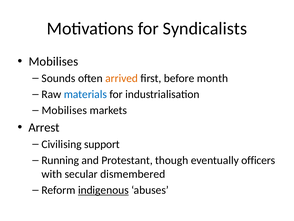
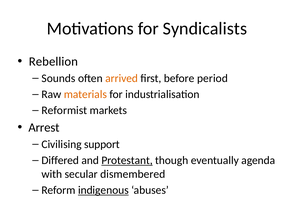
Mobilises at (53, 61): Mobilises -> Rebellion
month: month -> period
materials colour: blue -> orange
Mobilises at (64, 110): Mobilises -> Reformist
Running: Running -> Differed
Protestant underline: none -> present
officers: officers -> agenda
